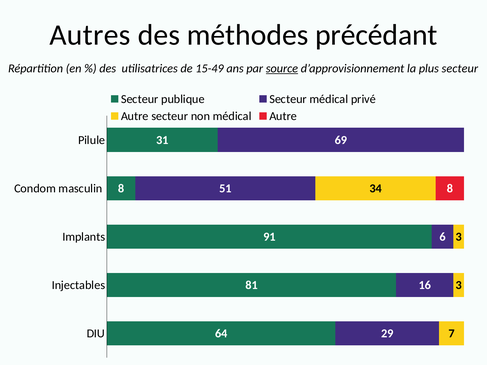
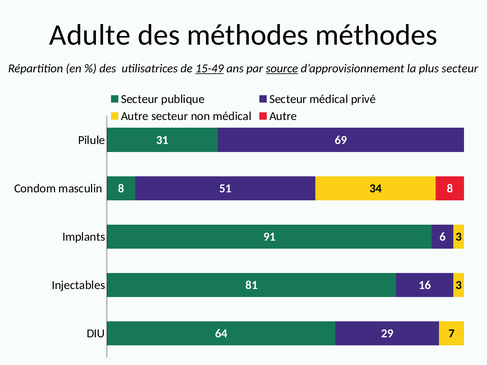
Autres: Autres -> Adulte
méthodes précédant: précédant -> méthodes
15-49 underline: none -> present
